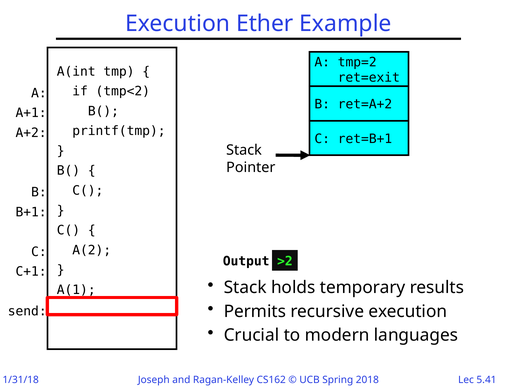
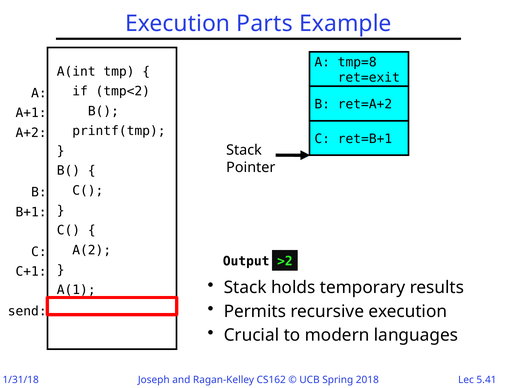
Ether: Ether -> Parts
tmp=2: tmp=2 -> tmp=8
